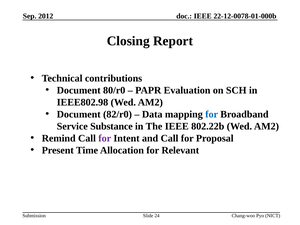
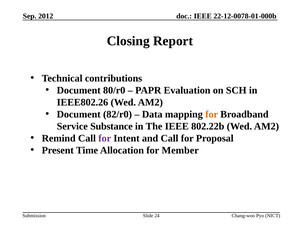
IEEE802.98: IEEE802.98 -> IEEE802.26
for at (212, 114) colour: blue -> orange
Relevant: Relevant -> Member
